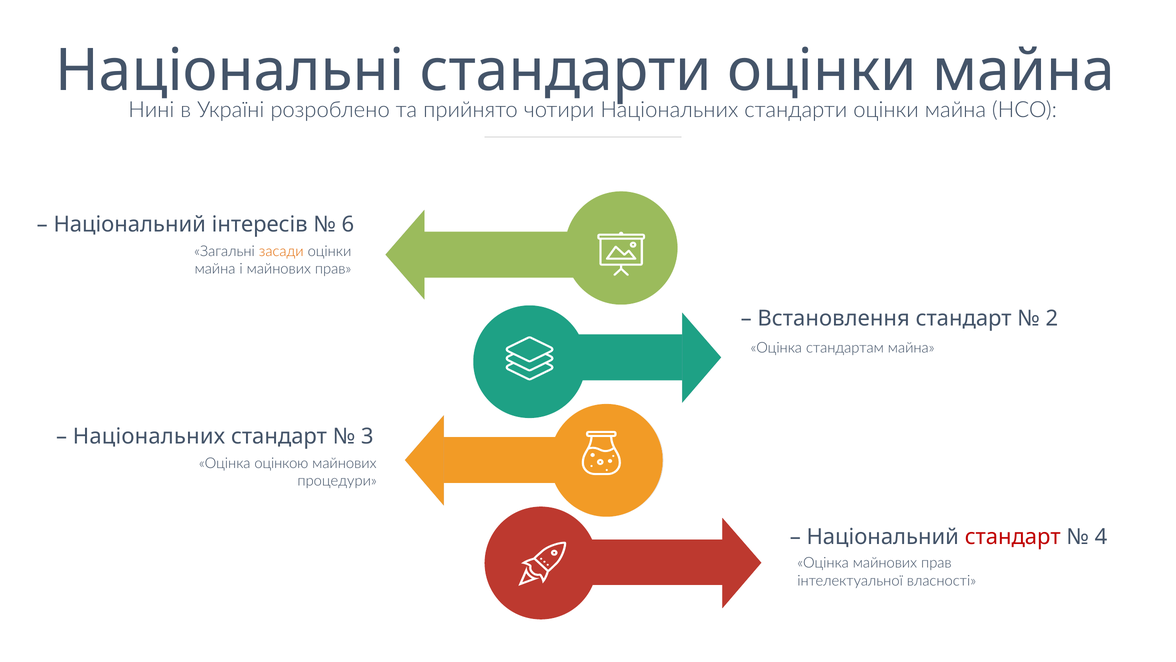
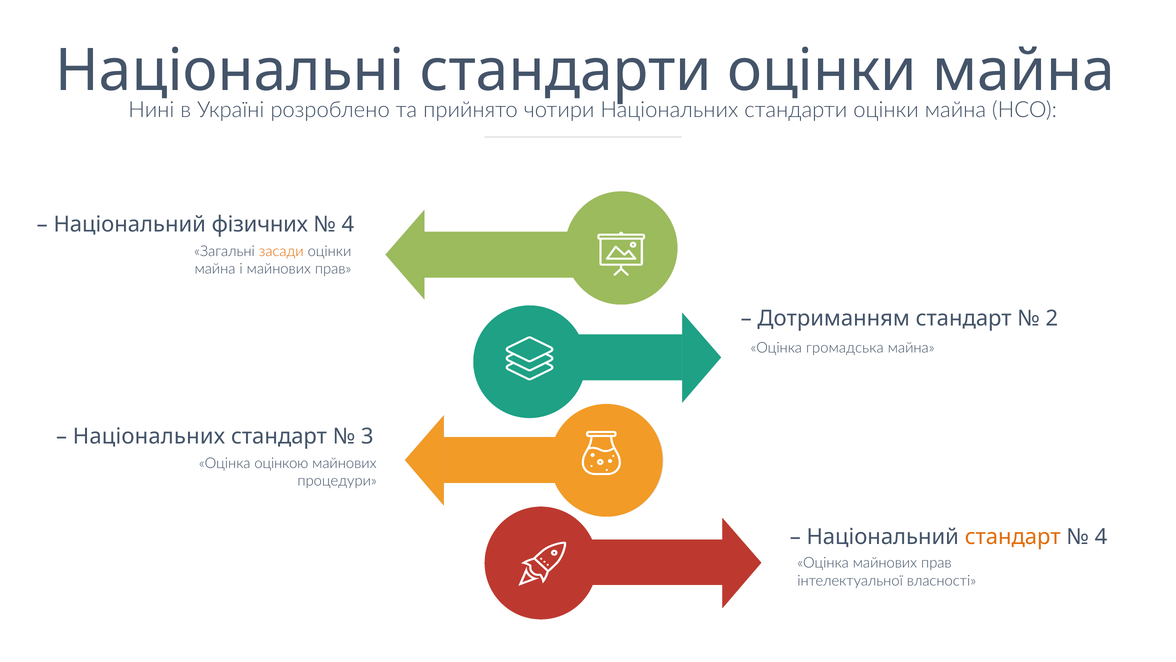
інтересів: інтересів -> фізичних
6 at (348, 224): 6 -> 4
Встановлення: Встановлення -> Дотриманням
стандартам: стандартам -> громадська
стандарт at (1013, 537) colour: red -> orange
